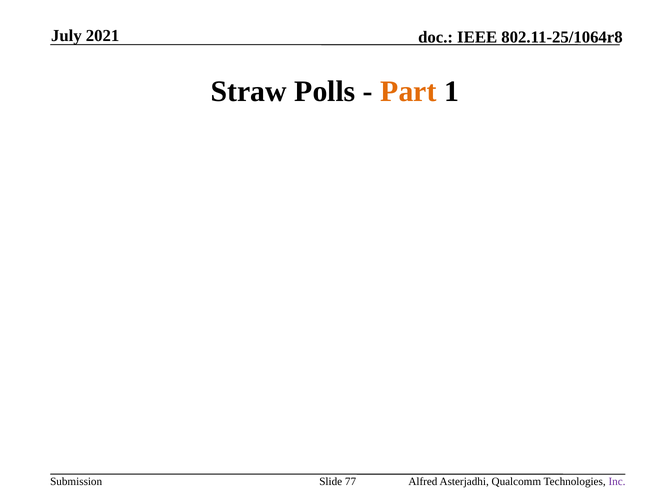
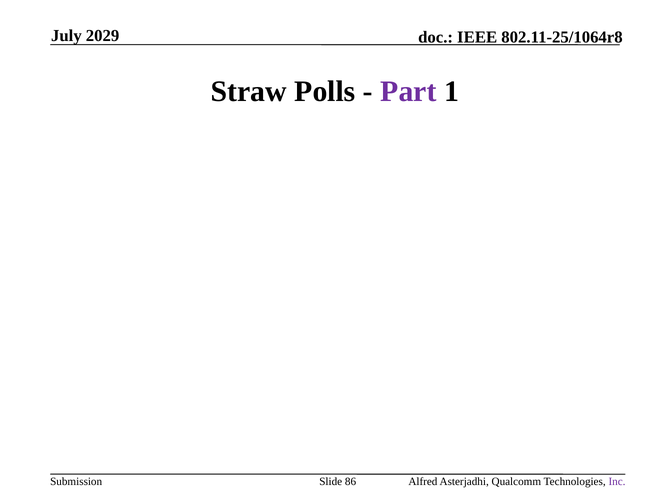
2021: 2021 -> 2029
Part colour: orange -> purple
77: 77 -> 86
